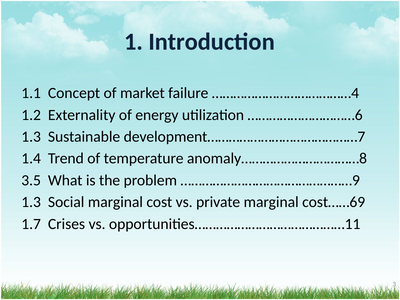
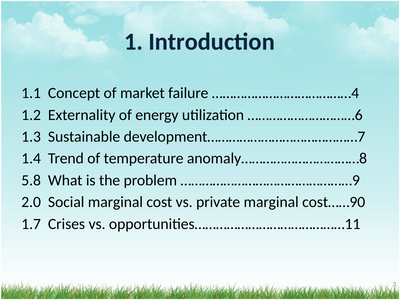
3.5: 3.5 -> 5.8
1.3 at (31, 202): 1.3 -> 2.0
cost……69: cost……69 -> cost……90
